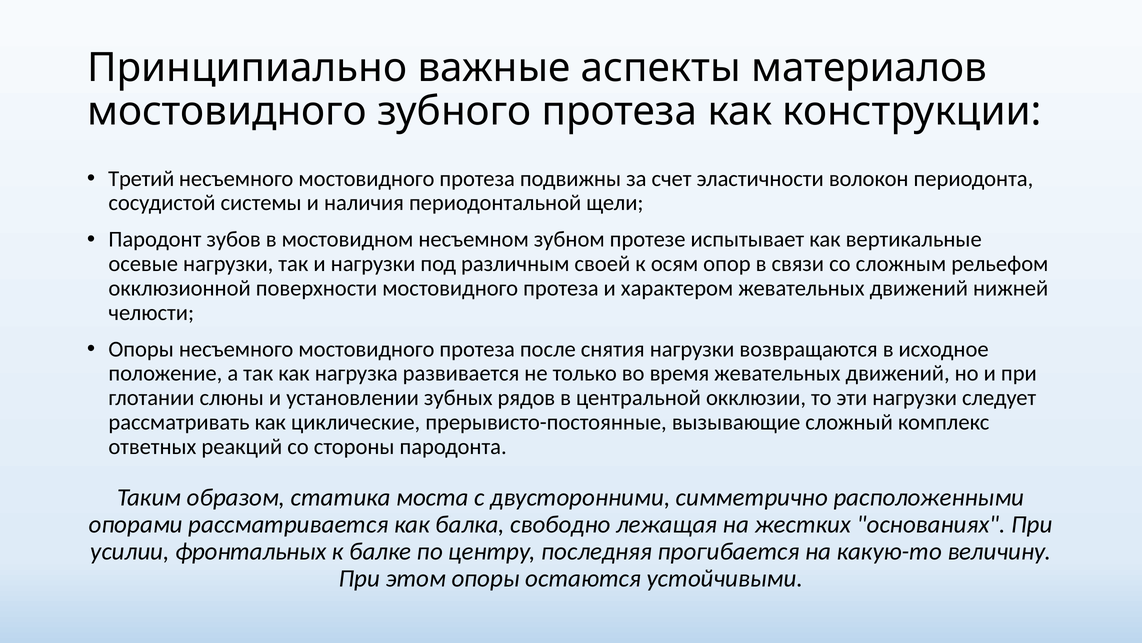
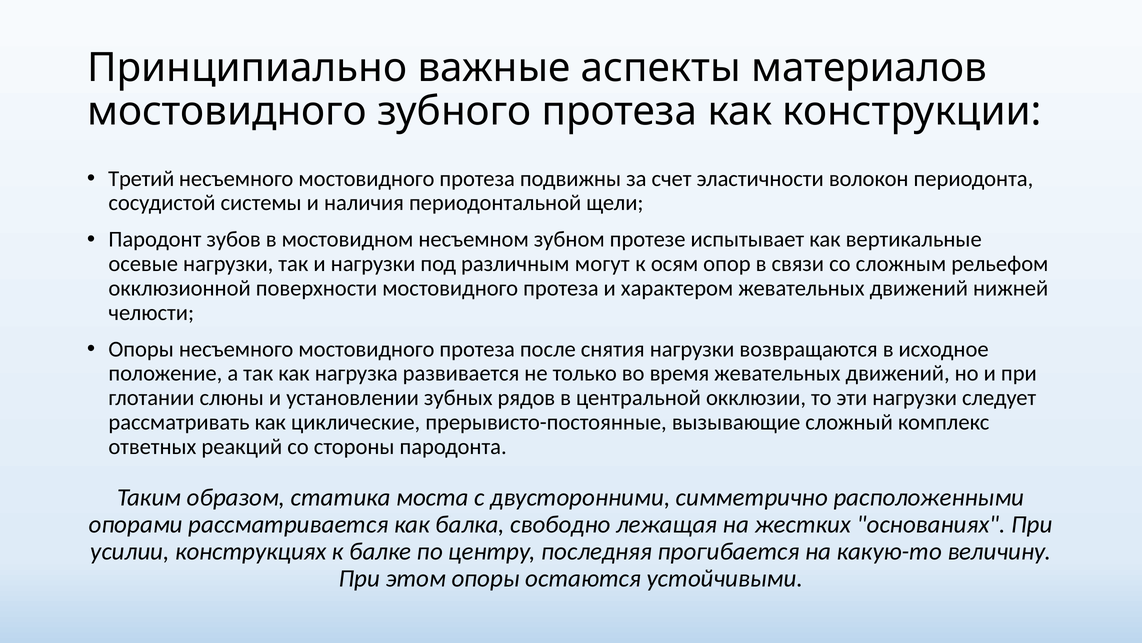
своей: своей -> могут
фронтальных: фронтальных -> конструкциях
